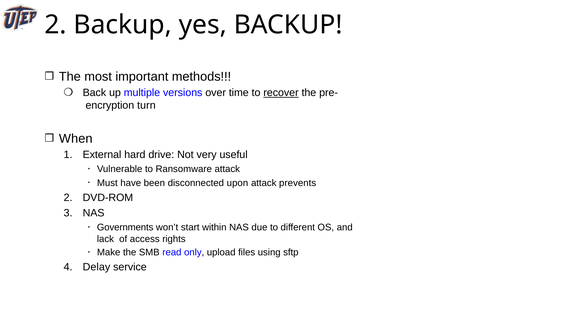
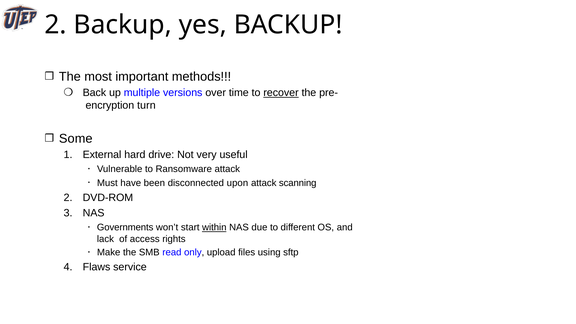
When: When -> Some
prevents: prevents -> scanning
within underline: none -> present
Delay: Delay -> Flaws
